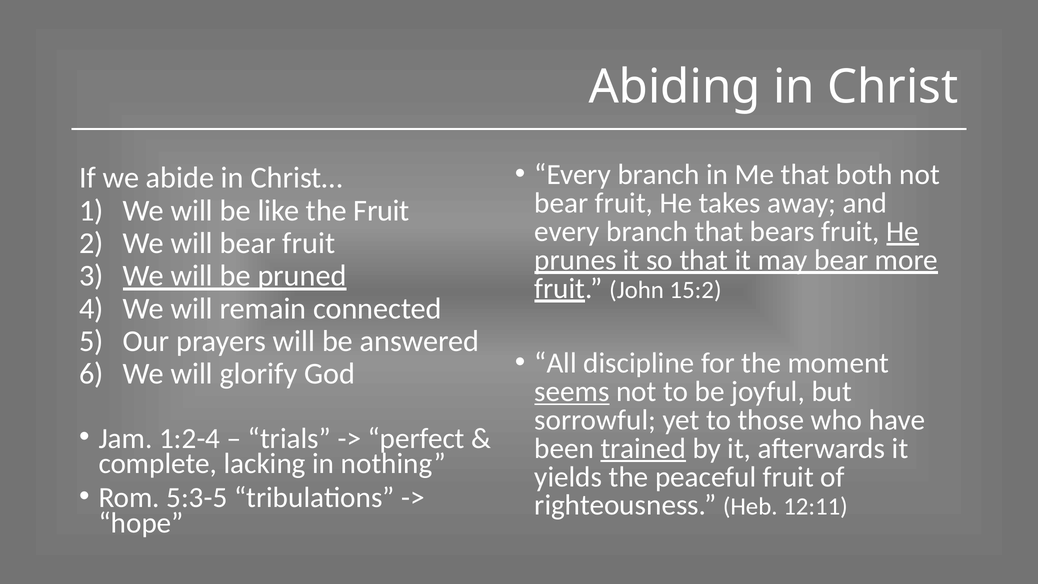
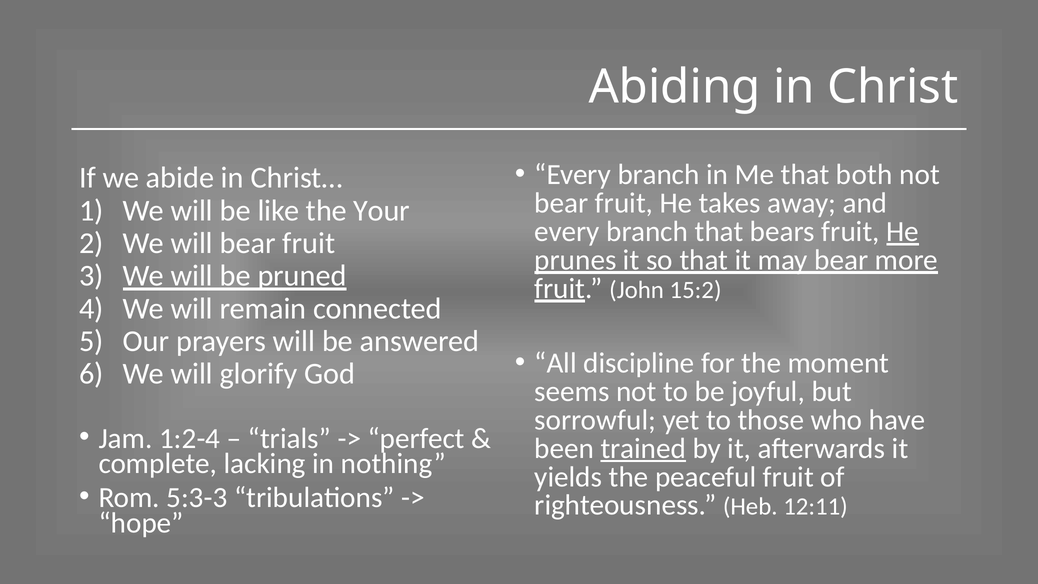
the Fruit: Fruit -> Your
seems underline: present -> none
5:3-5: 5:3-5 -> 5:3-3
